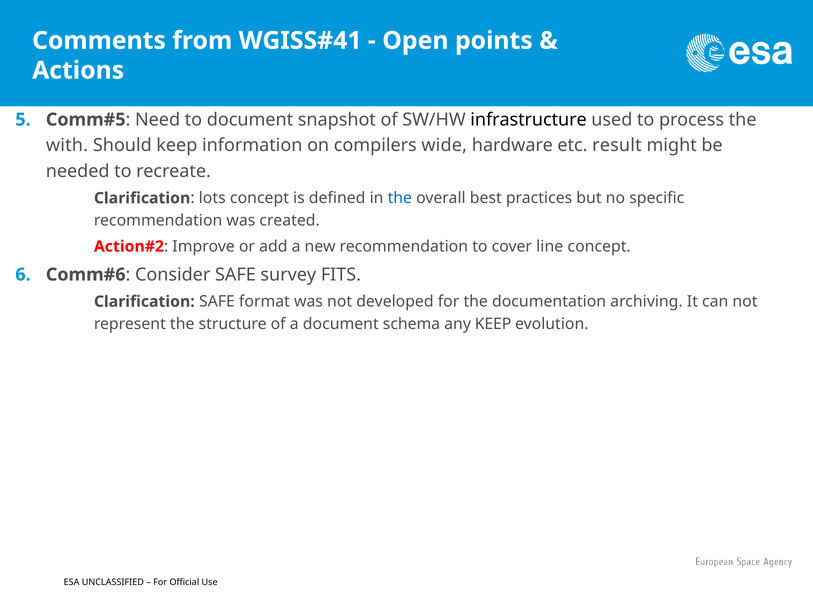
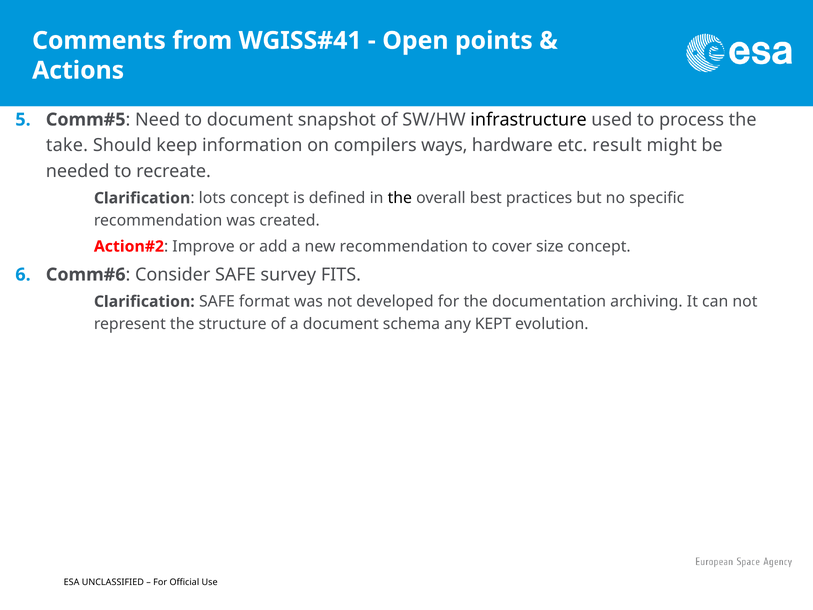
with: with -> take
wide: wide -> ways
the at (400, 198) colour: blue -> black
line: line -> size
any KEEP: KEEP -> KEPT
